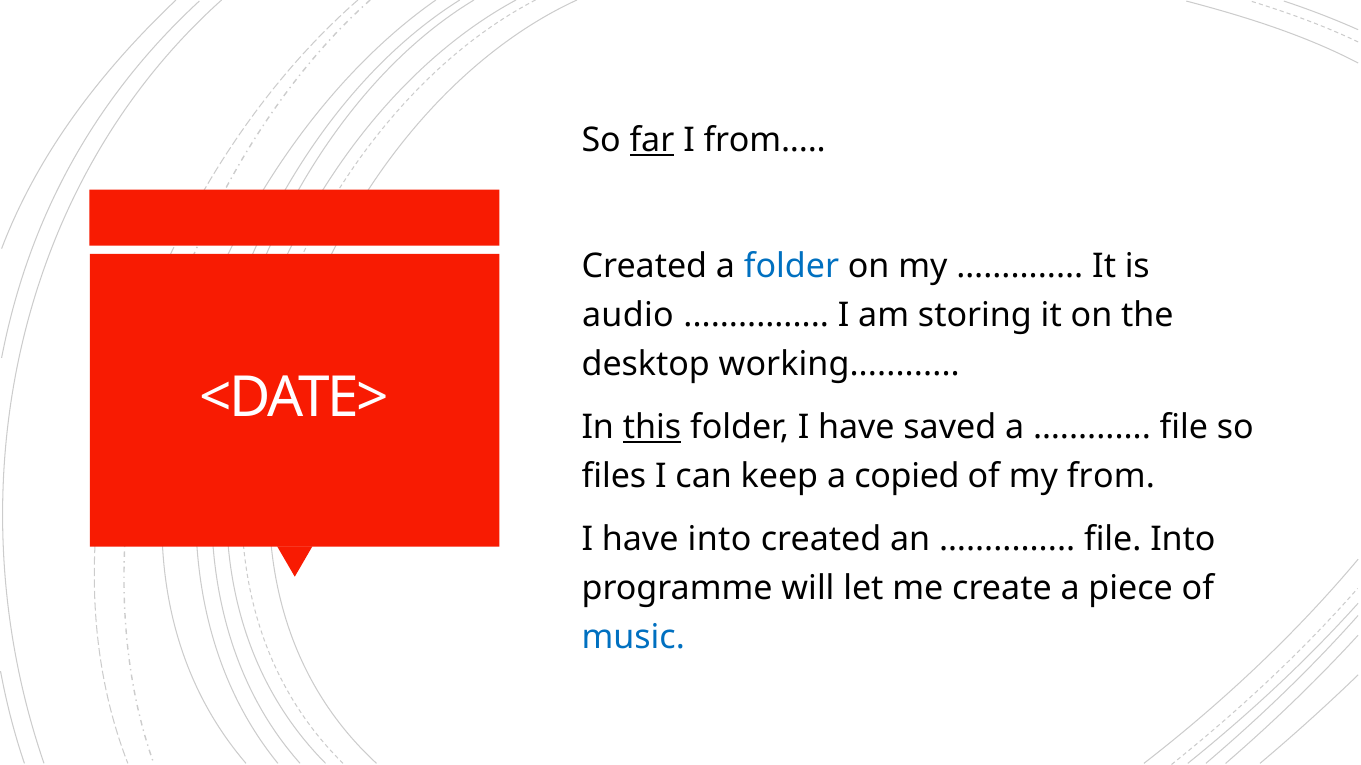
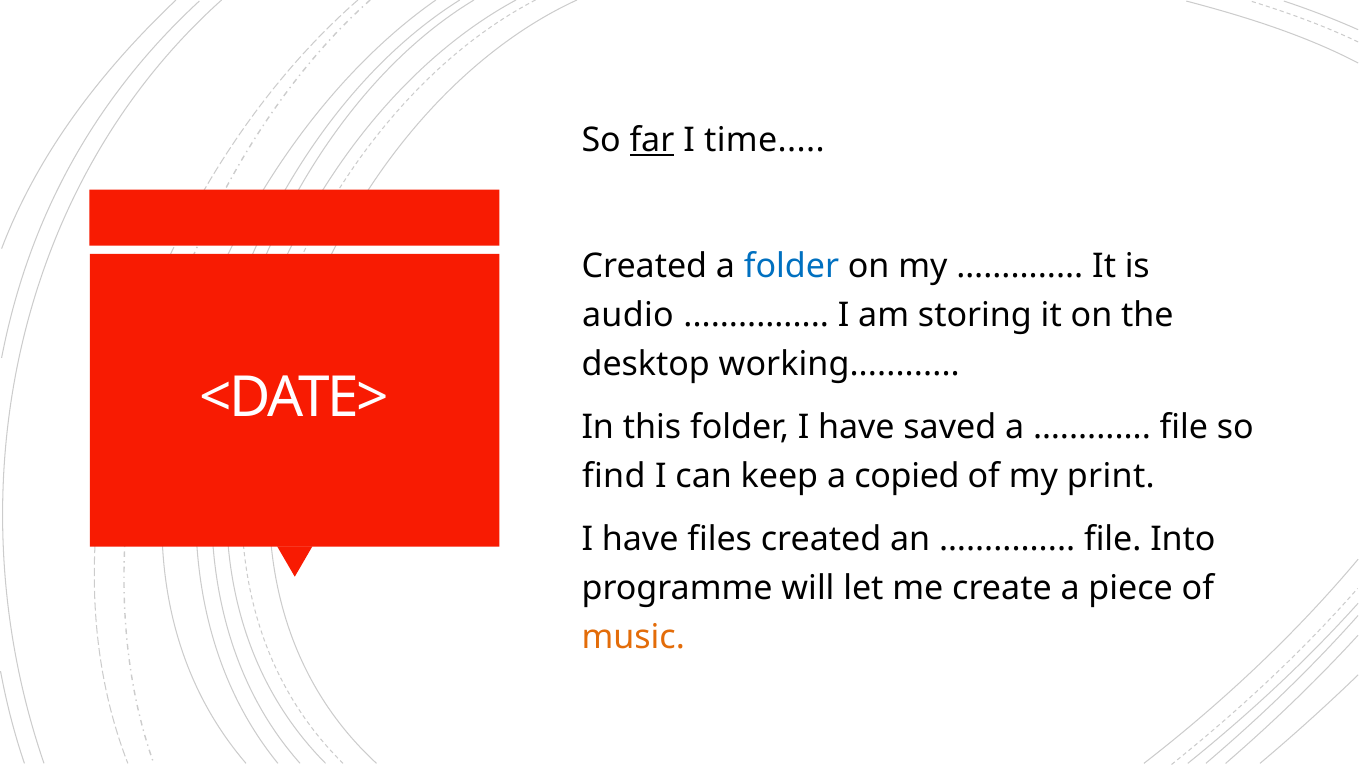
I from: from -> time
this underline: present -> none
files: files -> find
my from: from -> print
have into: into -> files
music colour: blue -> orange
